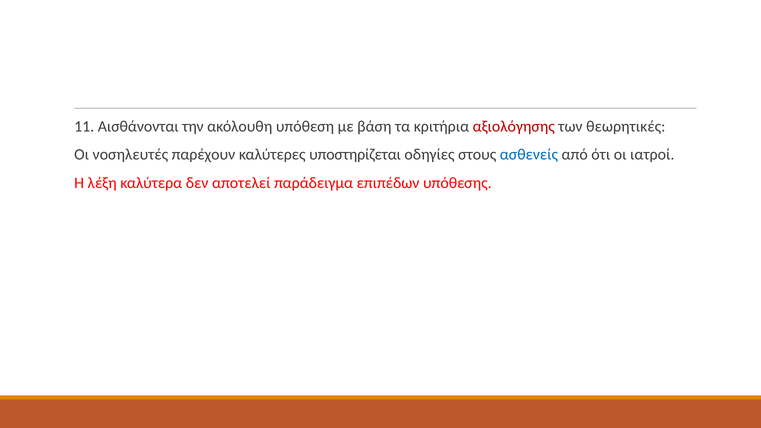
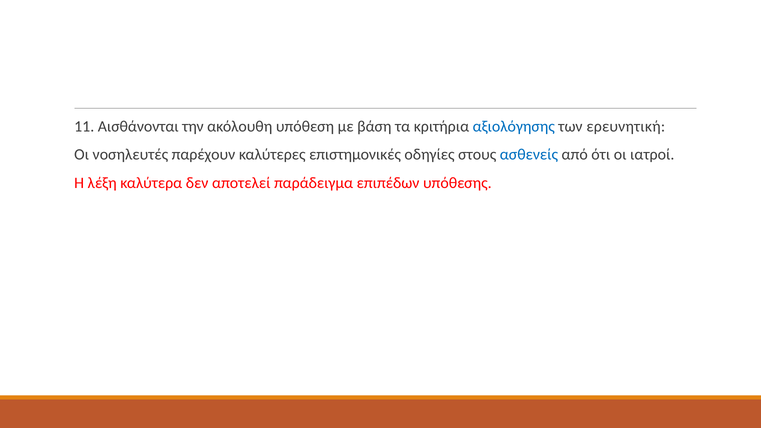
αξιολόγησης colour: red -> blue
θεωρητικές: θεωρητικές -> ερευνητική
υποστηρίζεται: υποστηρίζεται -> επιστημονικές
